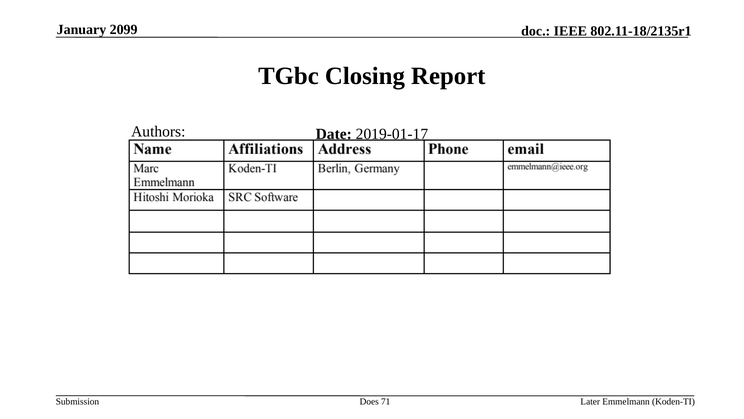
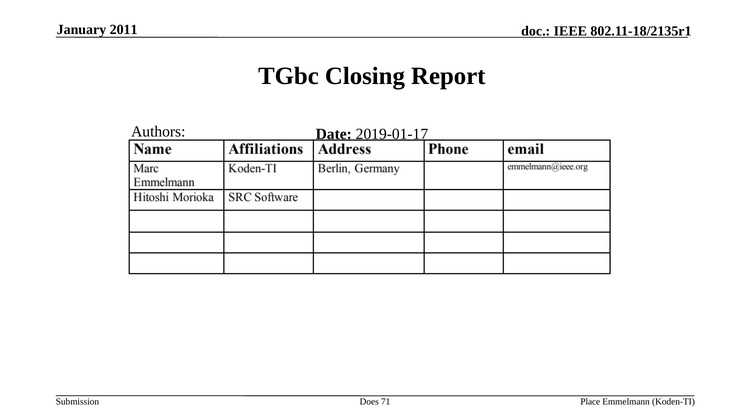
2099: 2099 -> 2011
Later: Later -> Place
